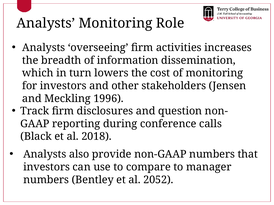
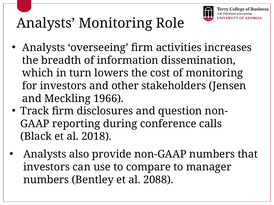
1996: 1996 -> 1966
2052: 2052 -> 2088
